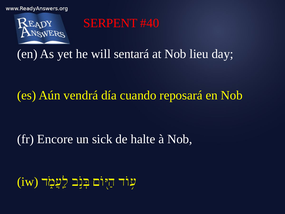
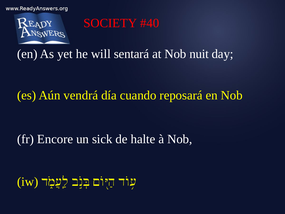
SERPENT: SERPENT -> SOCIETY
lieu: lieu -> nuit
